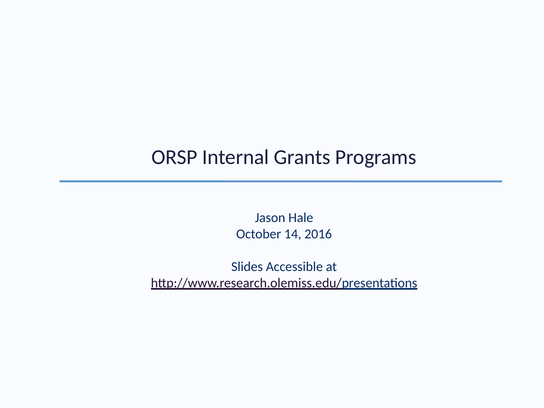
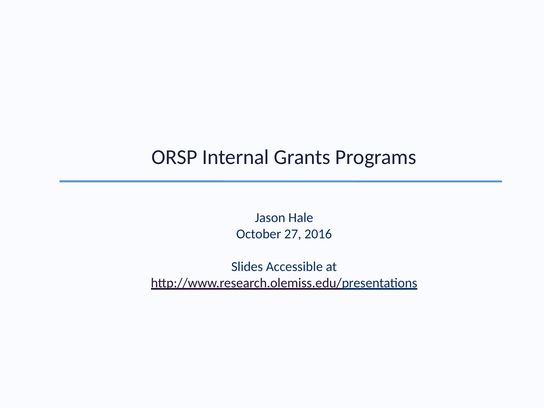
14: 14 -> 27
